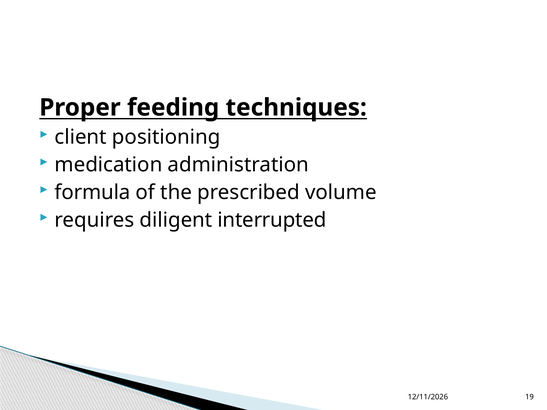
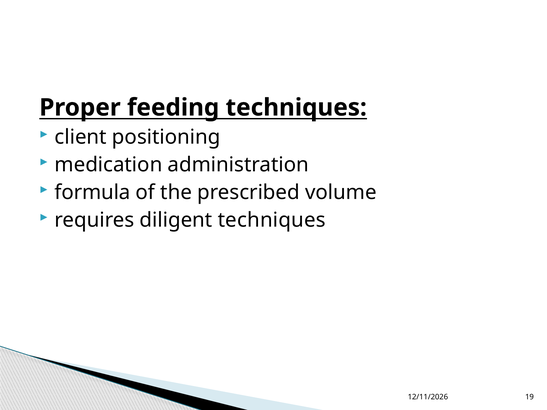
diligent interrupted: interrupted -> techniques
